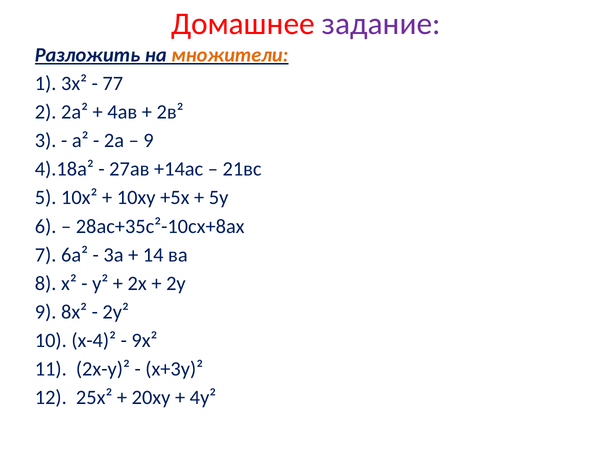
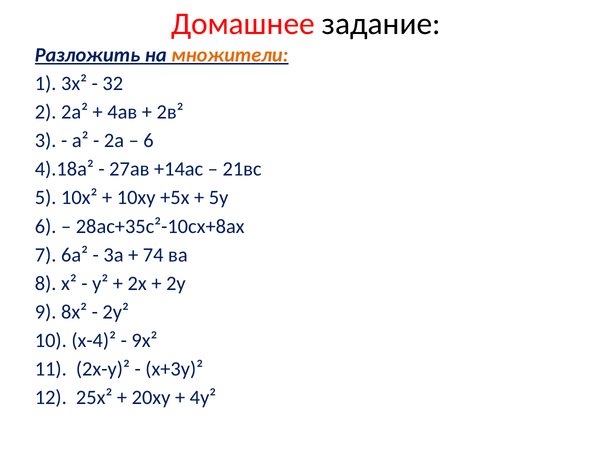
задание colour: purple -> black
77: 77 -> 32
9 at (149, 141): 9 -> 6
14: 14 -> 74
